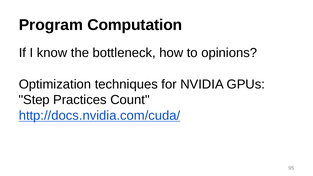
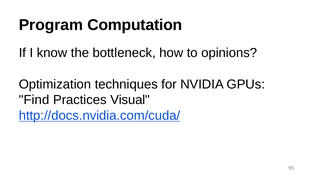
Step: Step -> Find
Count: Count -> Visual
